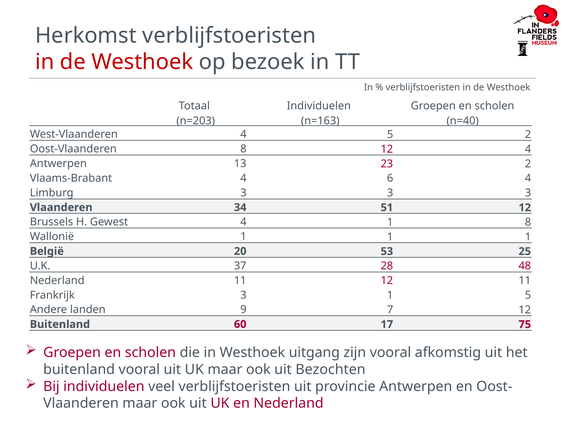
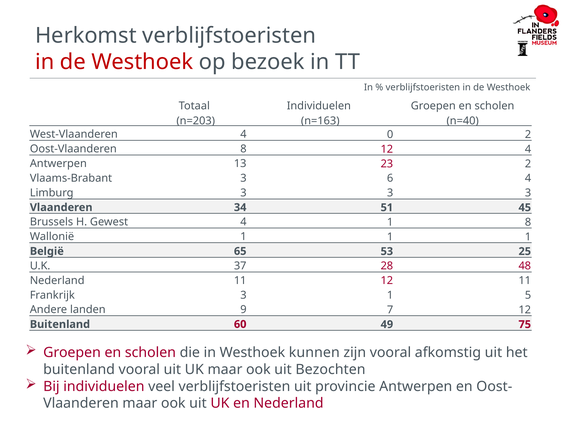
4 5: 5 -> 0
Vlaams-Brabant 4: 4 -> 3
51 12: 12 -> 45
20: 20 -> 65
17: 17 -> 49
uitgang: uitgang -> kunnen
